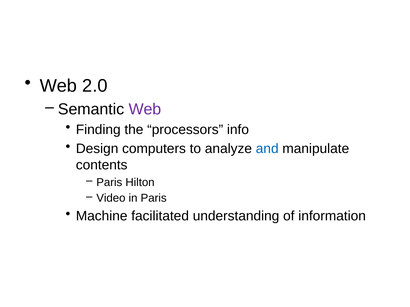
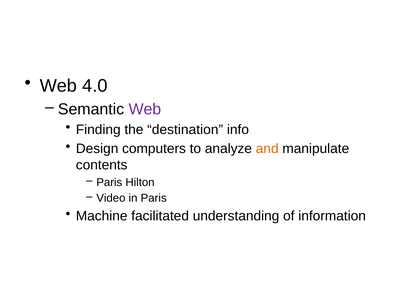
2.0: 2.0 -> 4.0
processors: processors -> destination
and colour: blue -> orange
